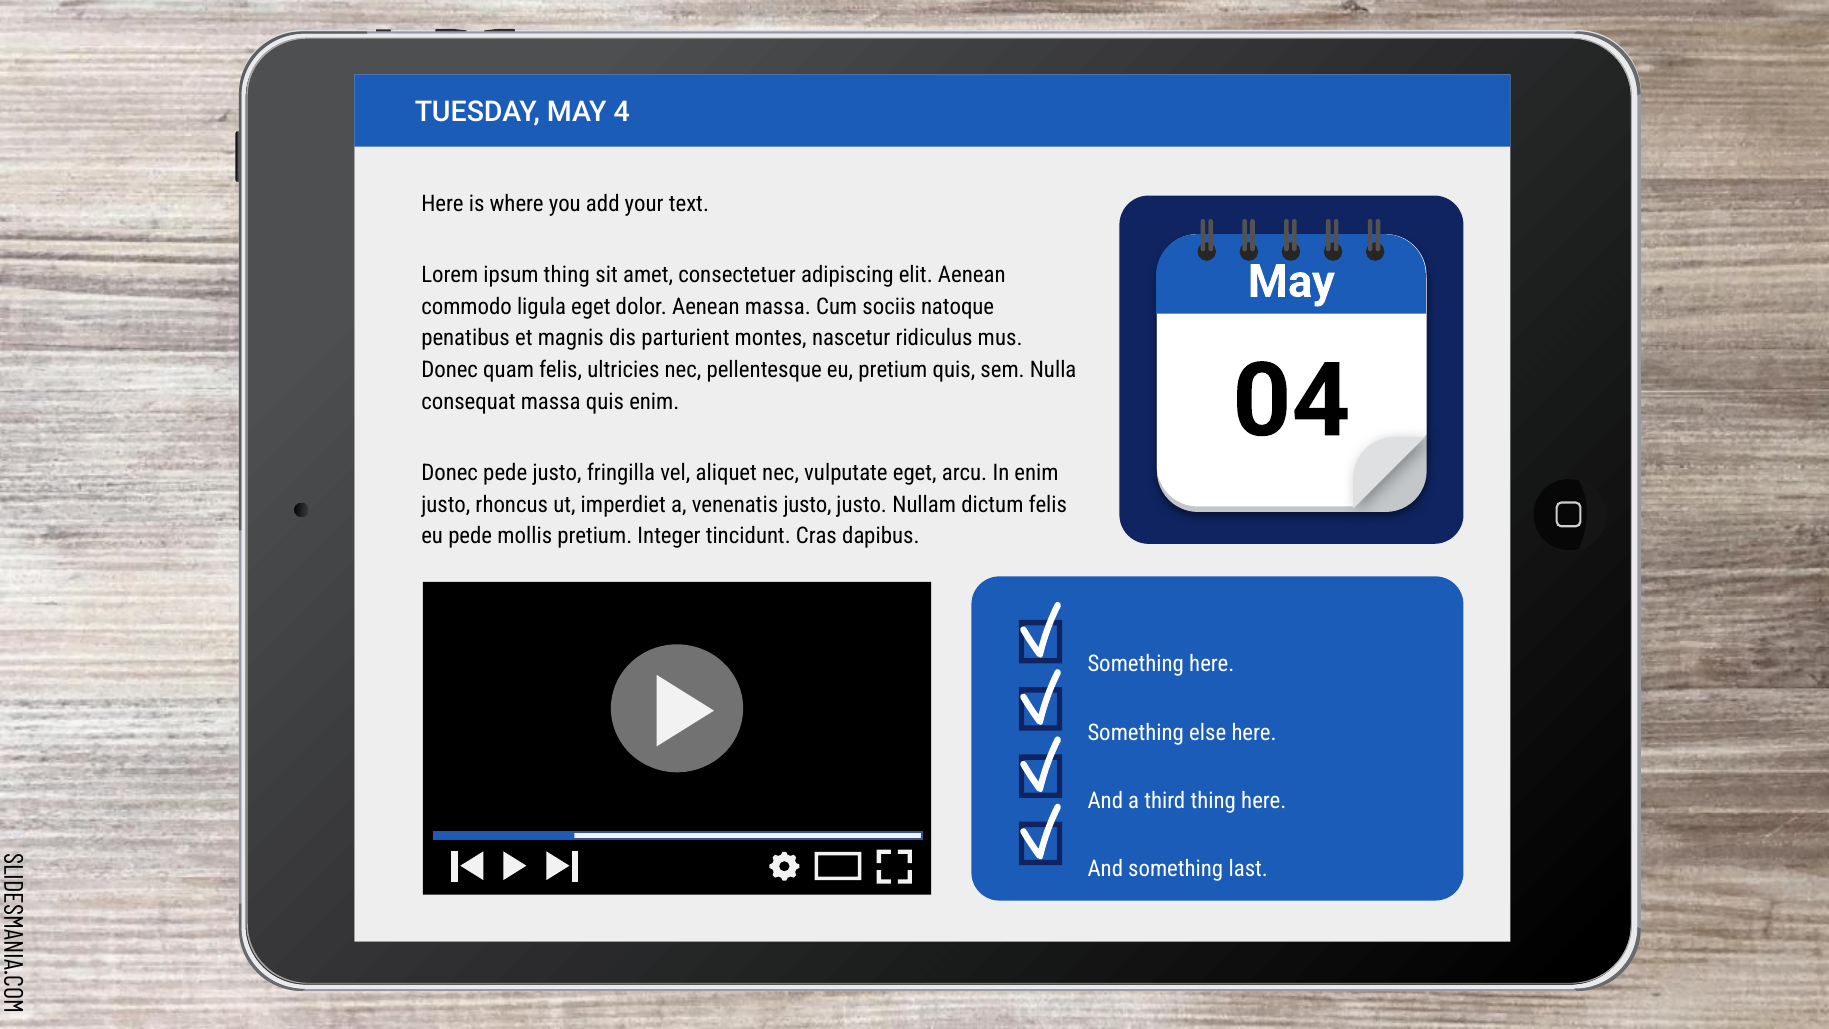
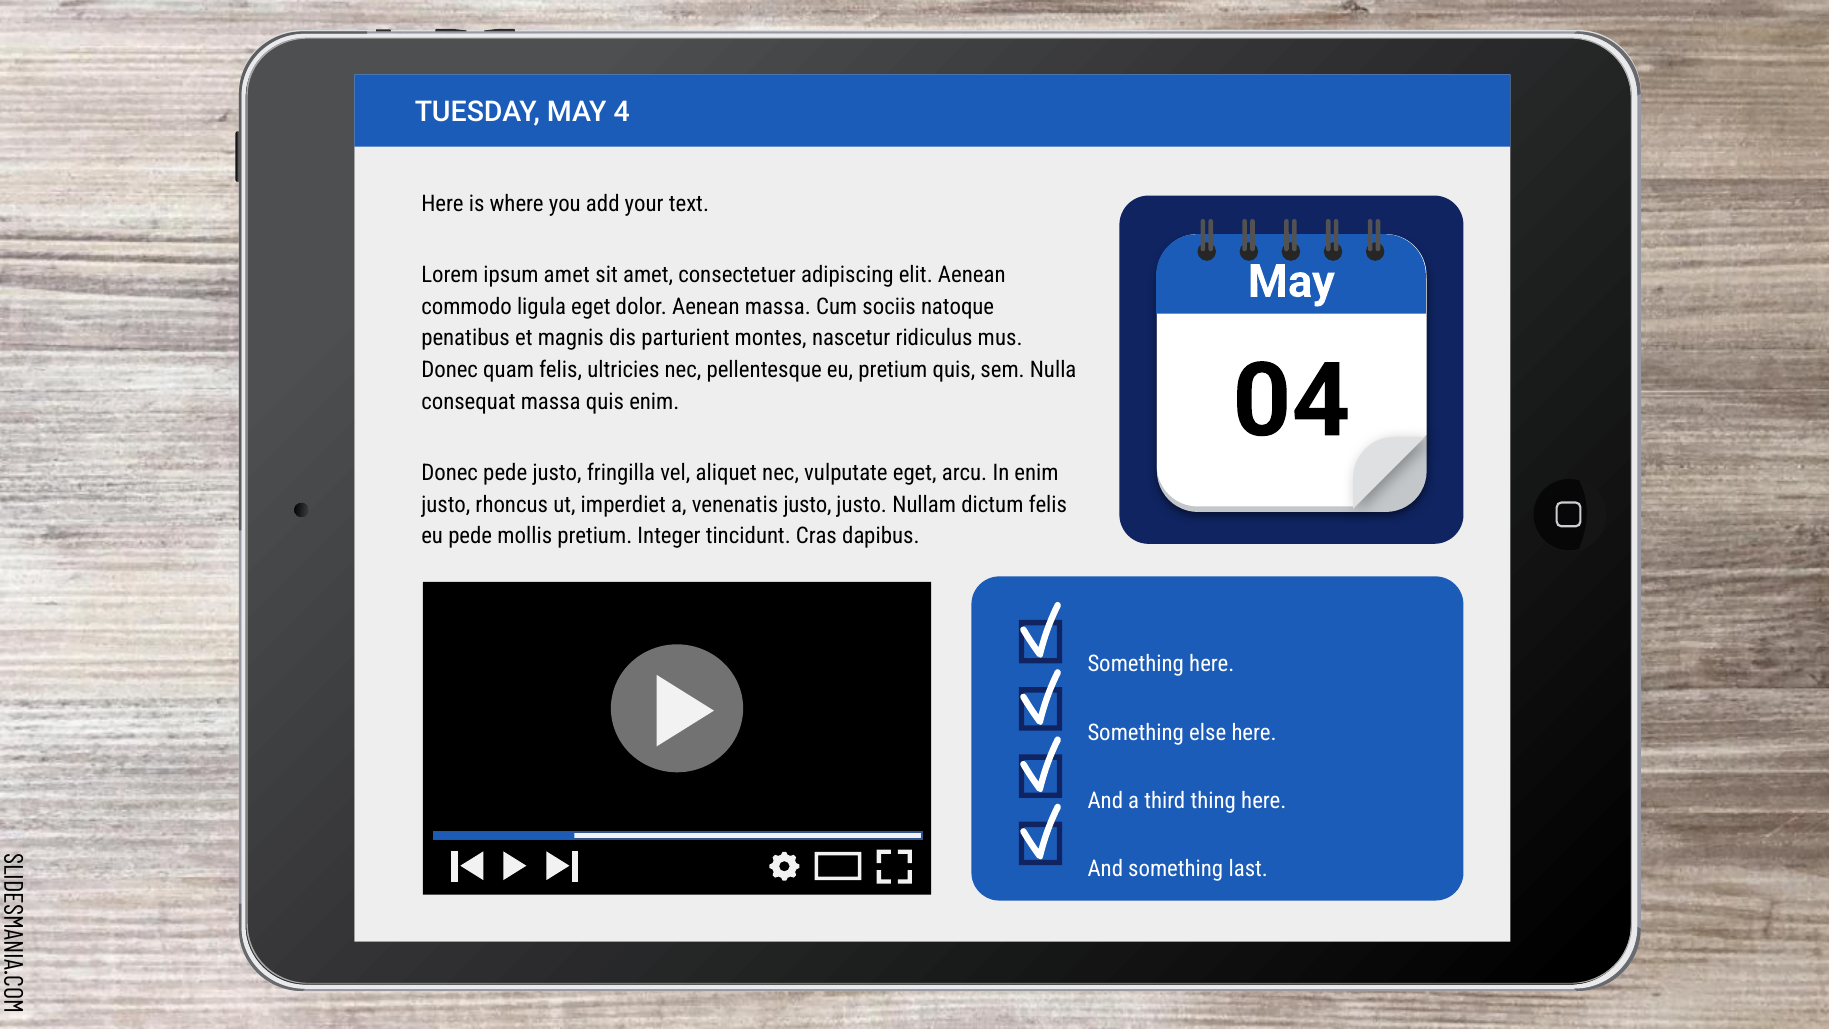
ipsum thing: thing -> amet
